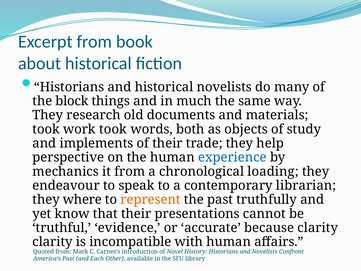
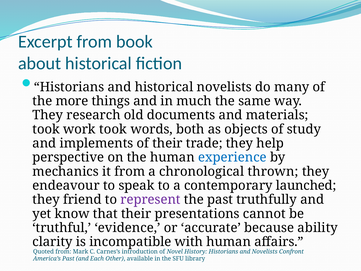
block: block -> more
loading: loading -> thrown
librarian: librarian -> launched
where: where -> friend
represent colour: orange -> purple
because clarity: clarity -> ability
